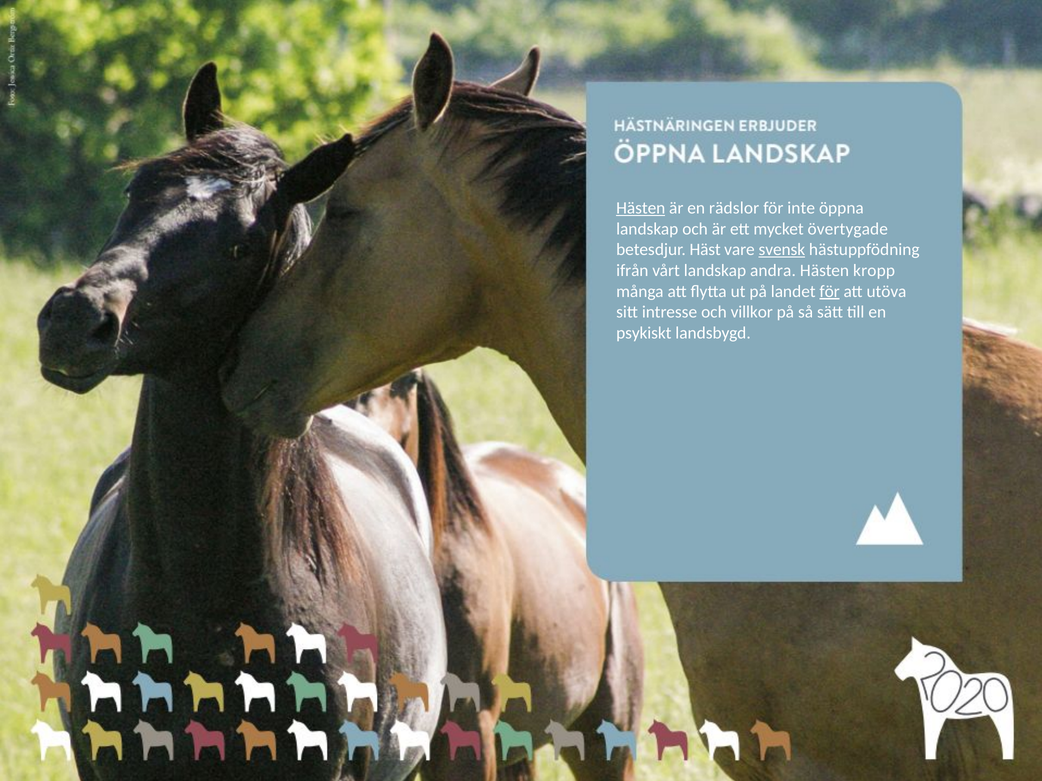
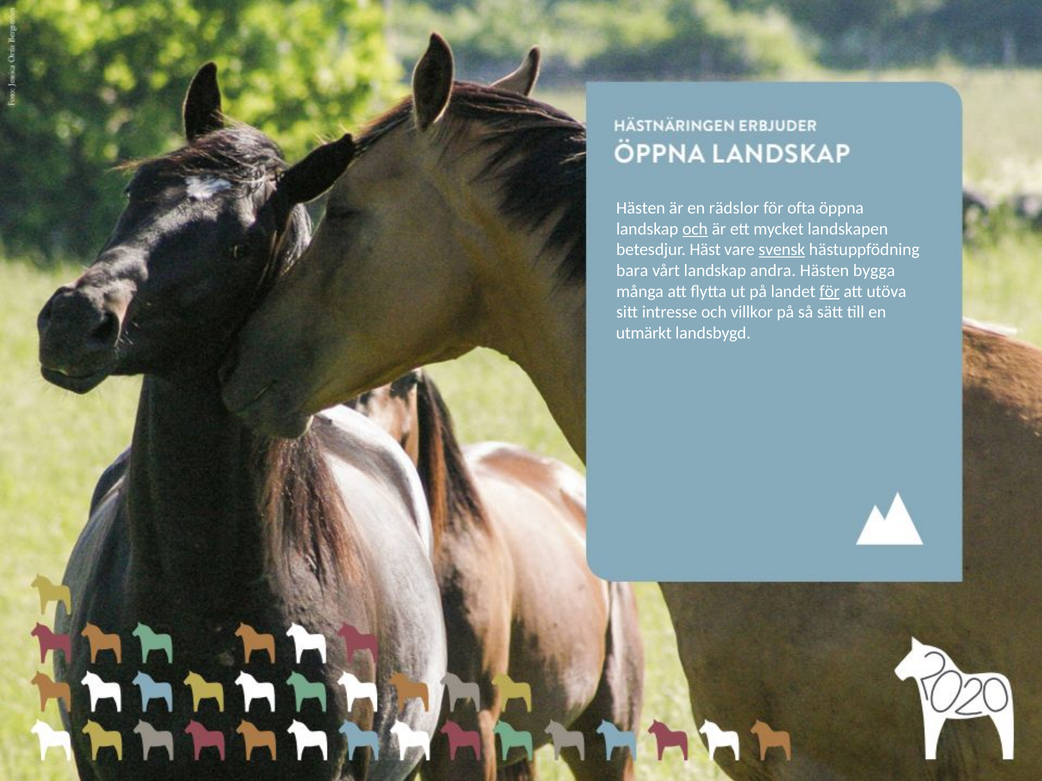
Hästen at (641, 208) underline: present -> none
inte: inte -> ofta
och at (695, 229) underline: none -> present
övertygade: övertygade -> landskapen
ifrån: ifrån -> bara
kropp: kropp -> bygga
psykiskt: psykiskt -> utmärkt
